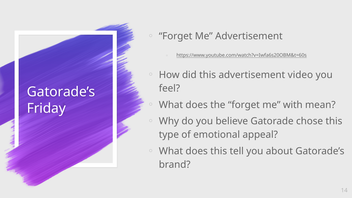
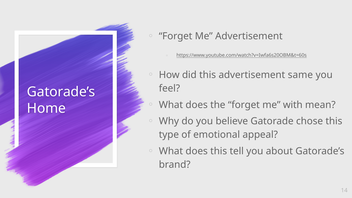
video: video -> same
Friday: Friday -> Home
